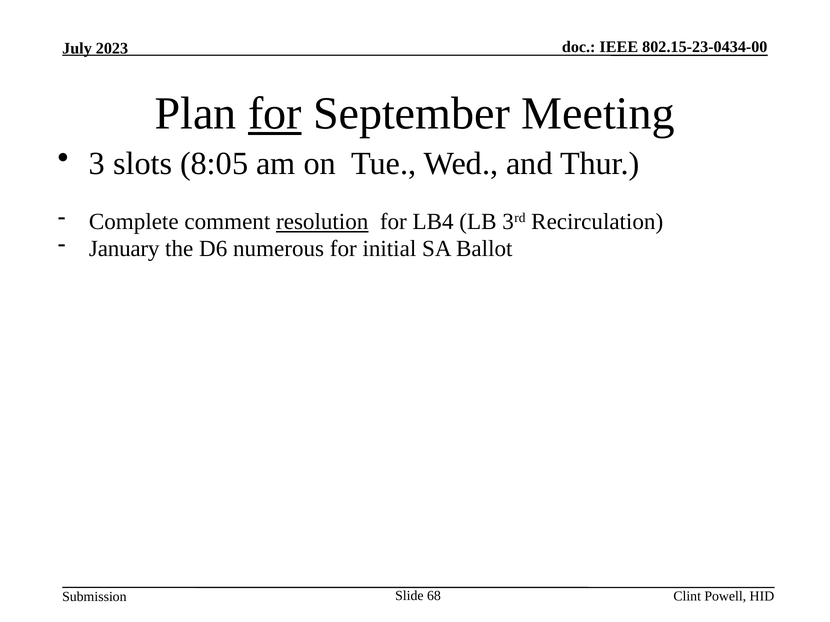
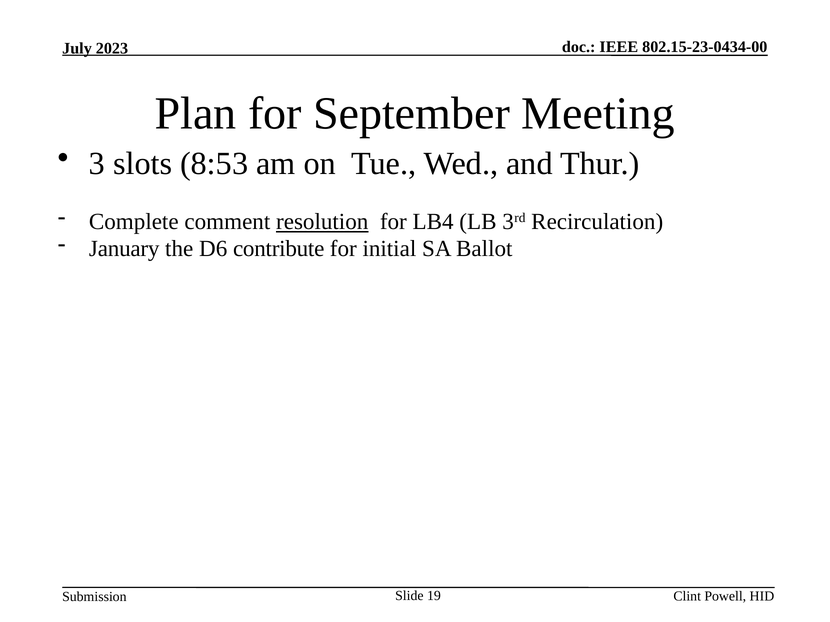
for at (275, 114) underline: present -> none
8:05: 8:05 -> 8:53
numerous: numerous -> contribute
68: 68 -> 19
